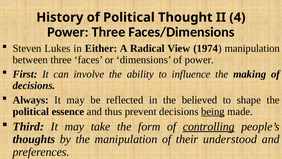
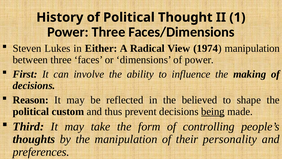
4: 4 -> 1
Always: Always -> Reason
essence: essence -> custom
controlling underline: present -> none
understood: understood -> personality
